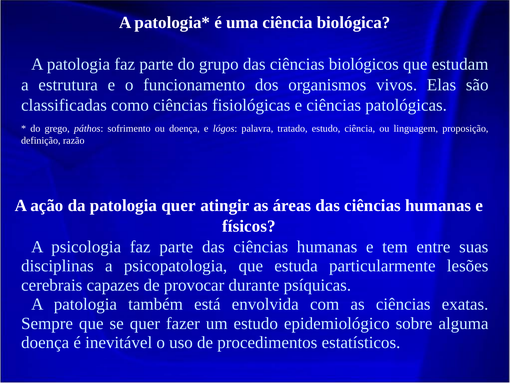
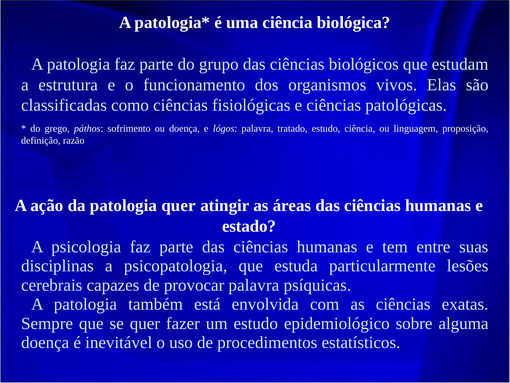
físicos: físicos -> estado
provocar durante: durante -> palavra
